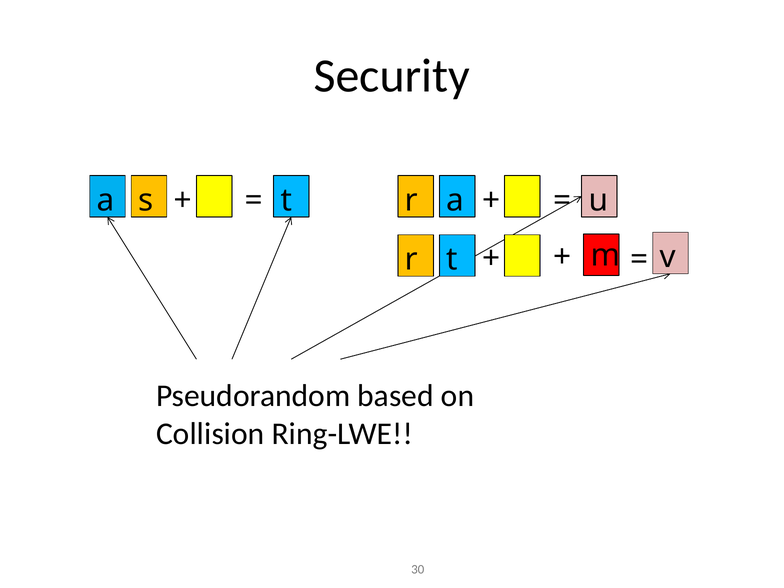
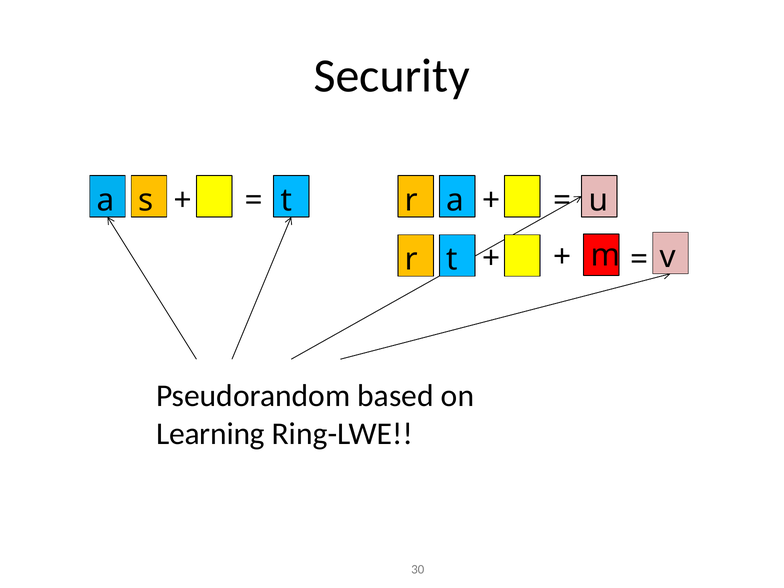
Collision: Collision -> Learning
